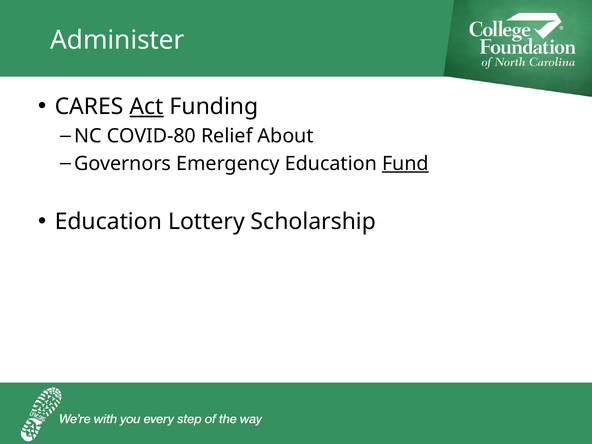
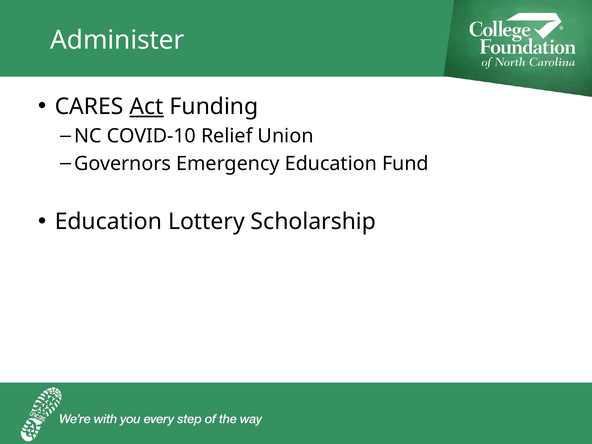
COVID-80: COVID-80 -> COVID-10
About: About -> Union
Fund underline: present -> none
